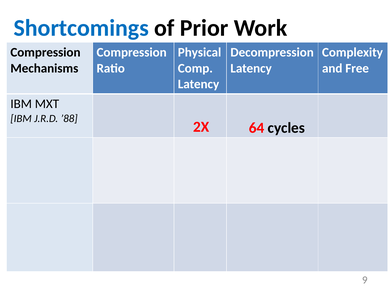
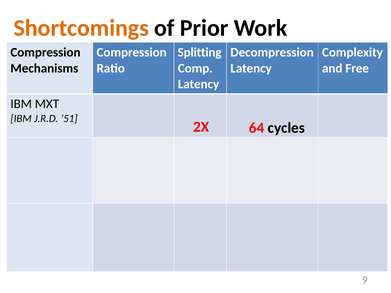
Shortcomings colour: blue -> orange
Physical: Physical -> Splitting
’88: ’88 -> ’51
